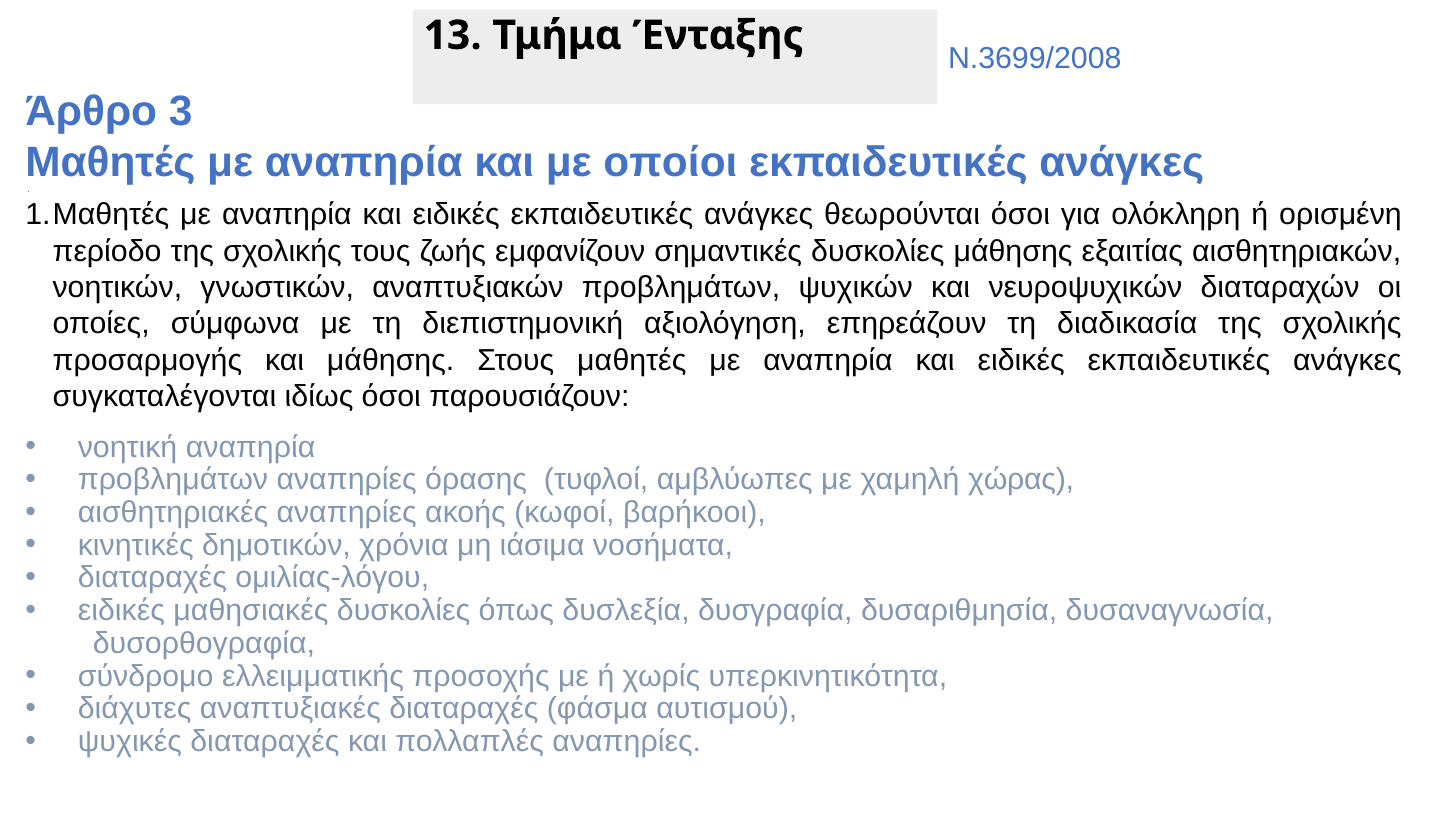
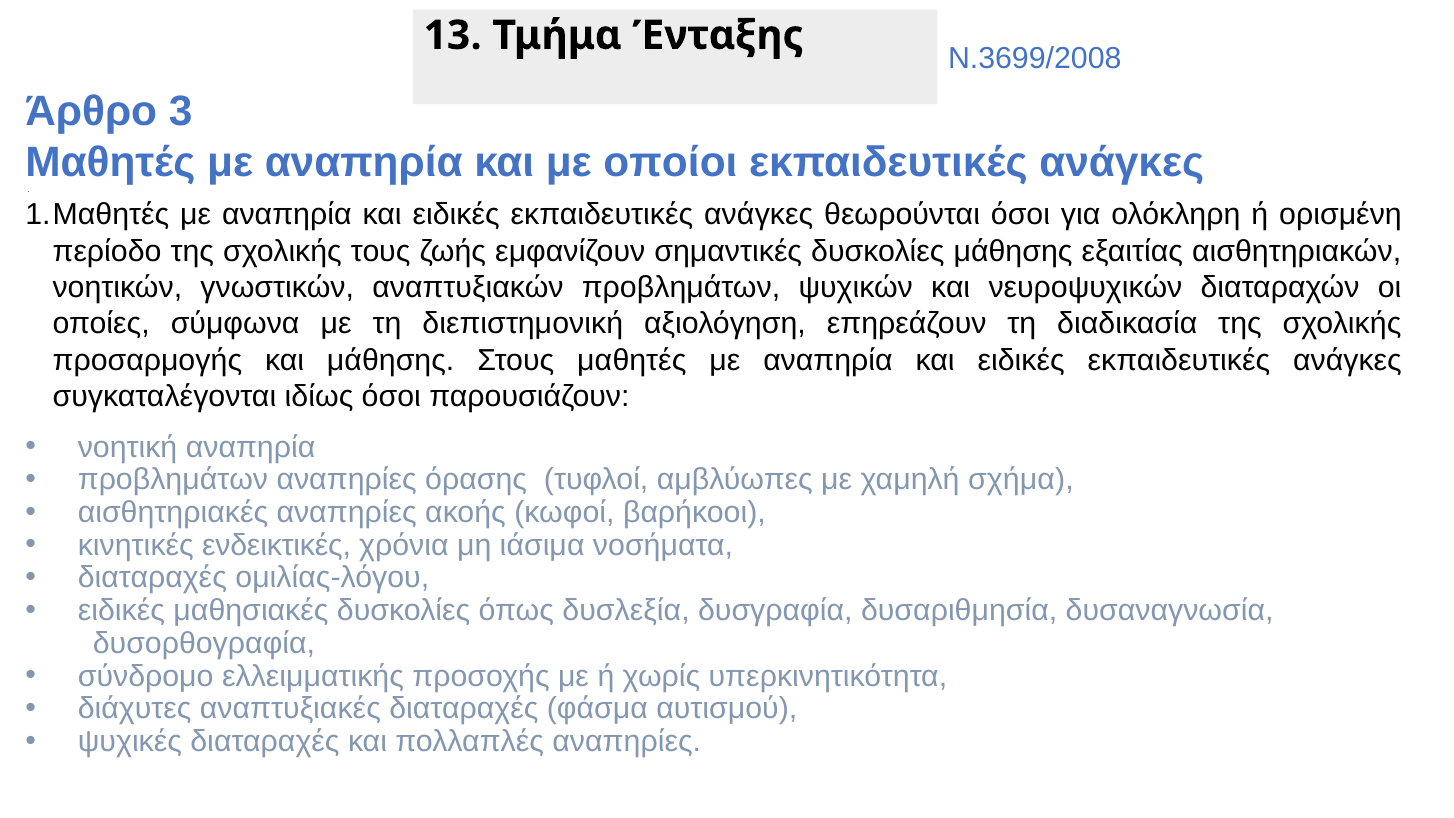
χώρας: χώρας -> σχήμα
δημοτικών: δημοτικών -> ενδεικτικές
